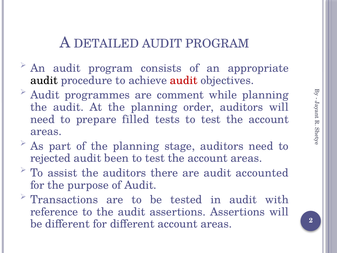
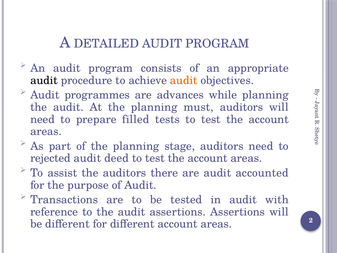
audit at (184, 80) colour: red -> orange
comment: comment -> advances
order: order -> must
been: been -> deed
